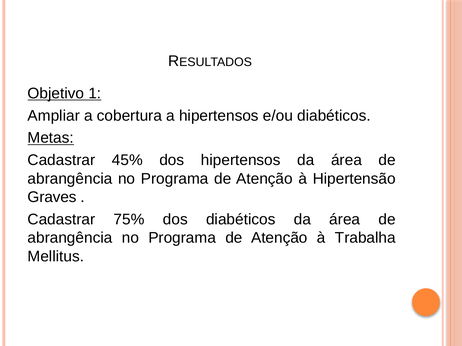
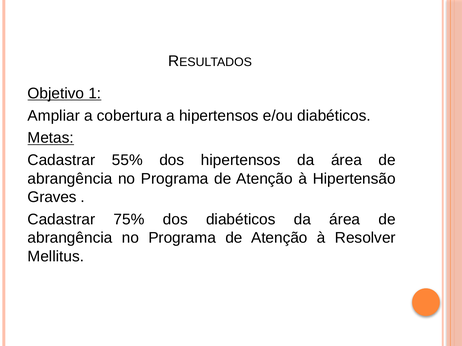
45%: 45% -> 55%
Trabalha: Trabalha -> Resolver
